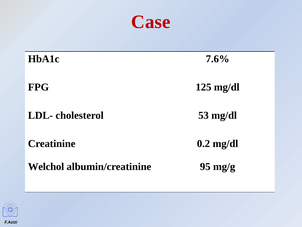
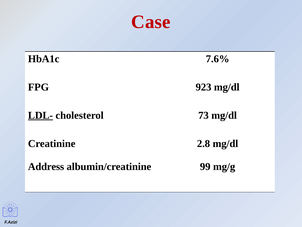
125: 125 -> 923
LDL- underline: none -> present
53: 53 -> 73
0.2: 0.2 -> 2.8
Welchol: Welchol -> Address
95: 95 -> 99
